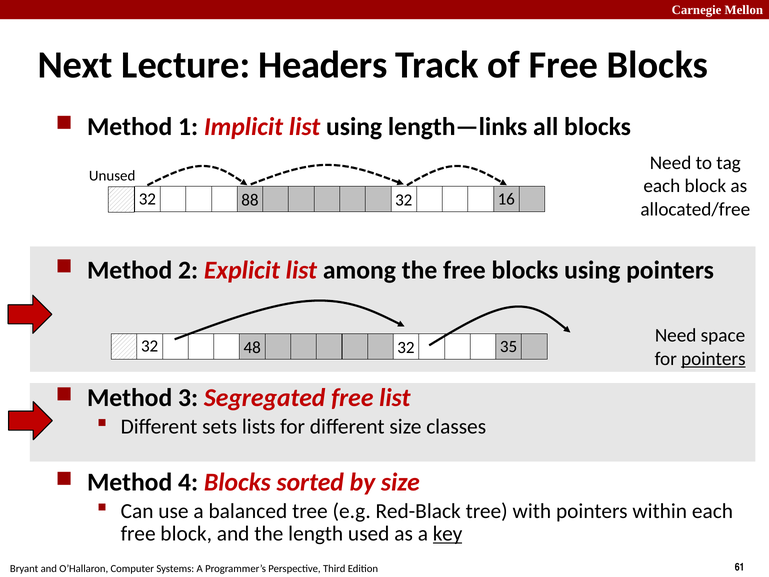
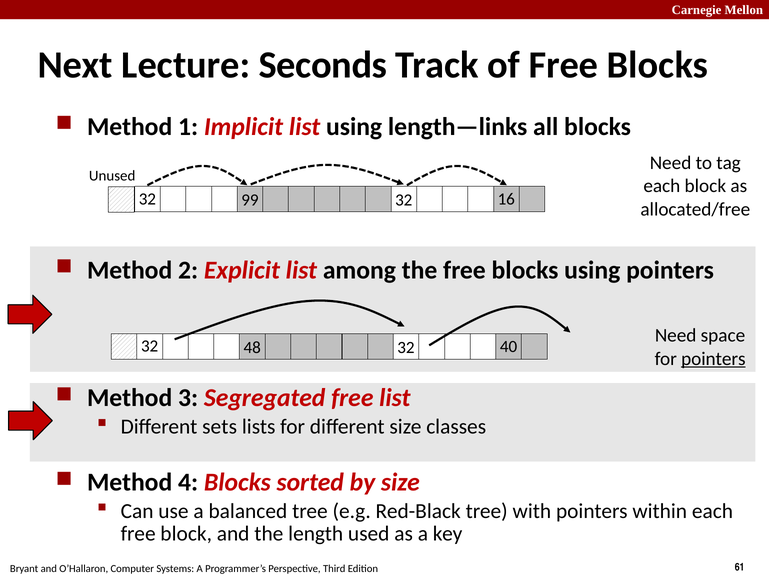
Headers: Headers -> Seconds
88: 88 -> 99
35: 35 -> 40
key underline: present -> none
